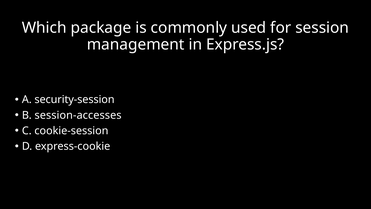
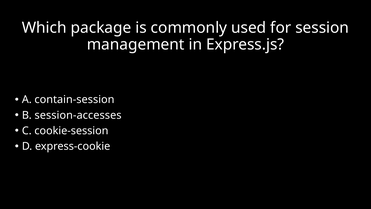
security-session: security-session -> contain-session
